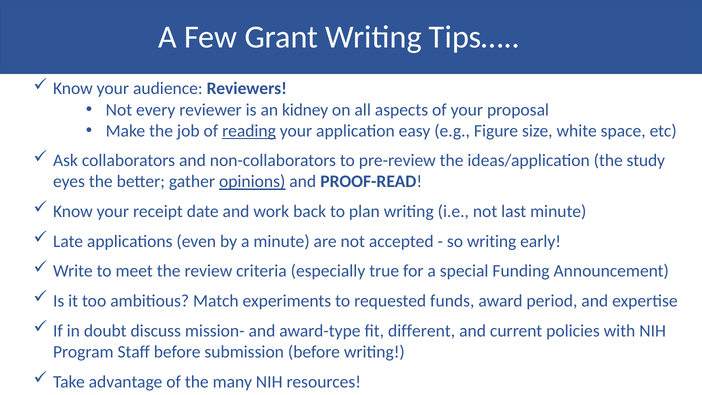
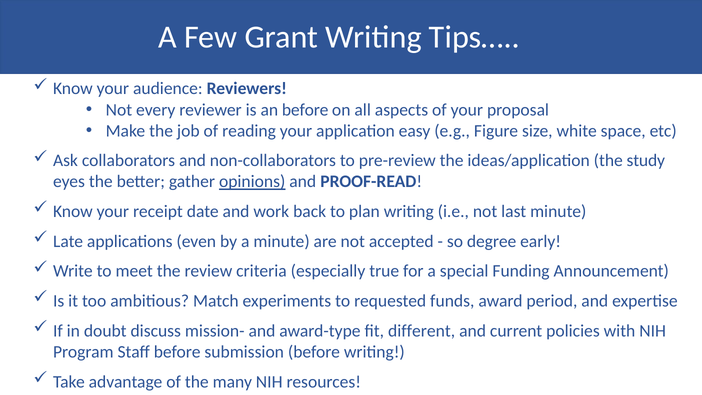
an kidney: kidney -> before
reading underline: present -> none
so writing: writing -> degree
